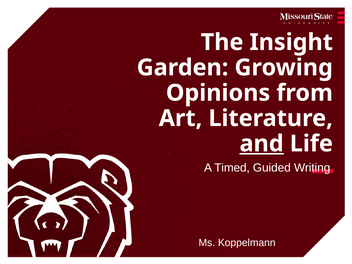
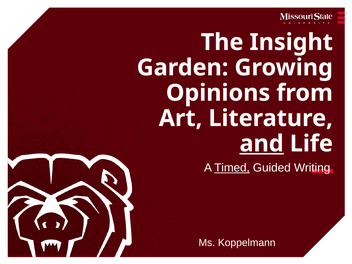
Timed underline: none -> present
